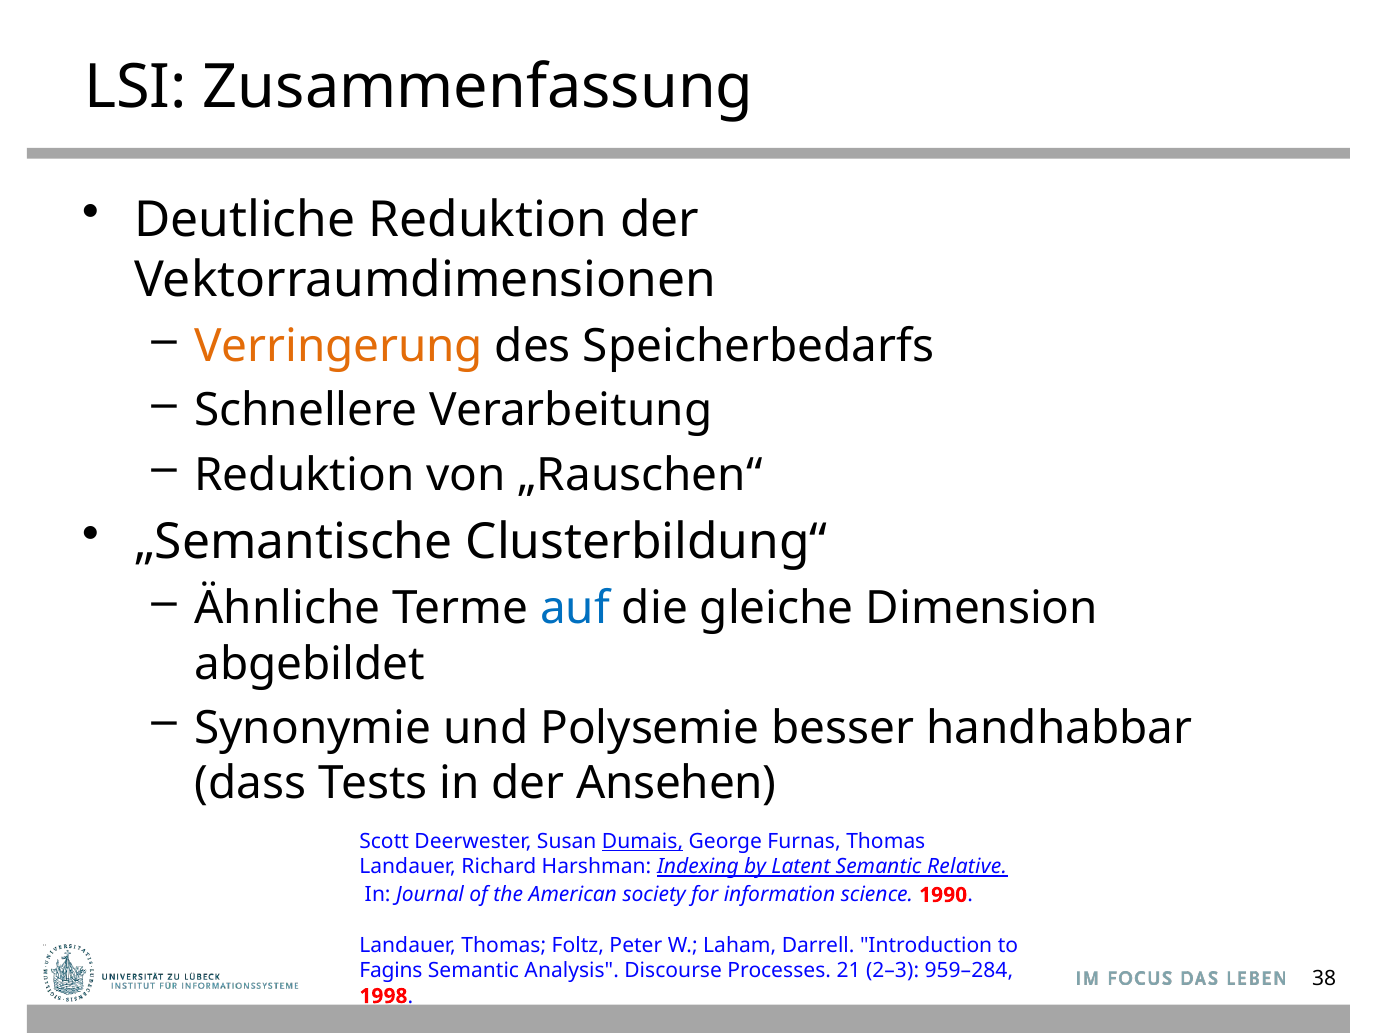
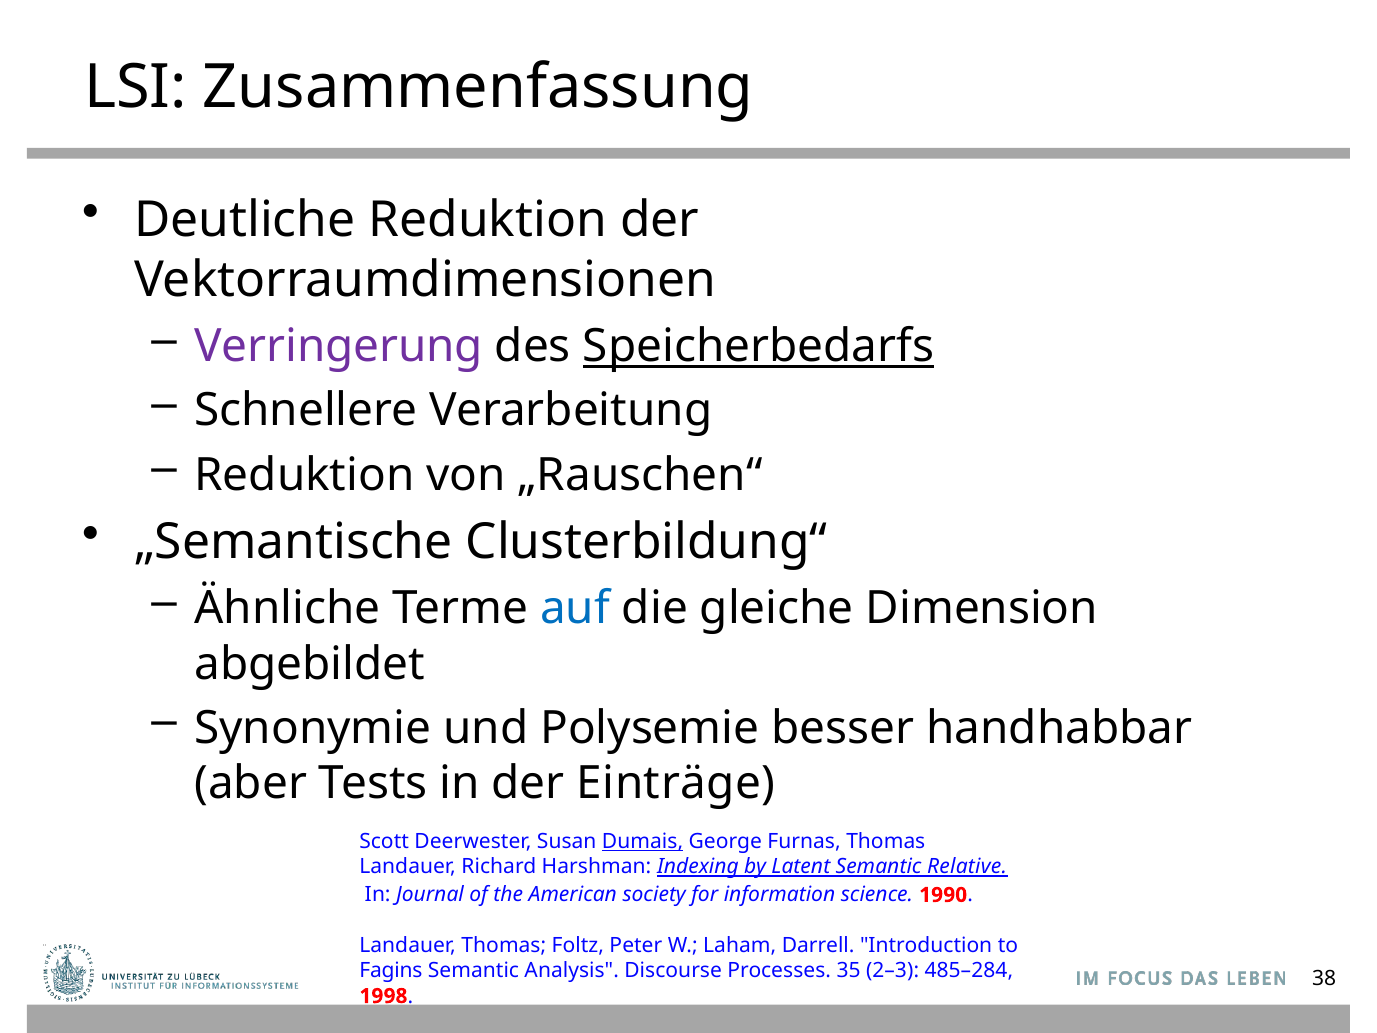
Verringerung colour: orange -> purple
Speicherbedarfs underline: none -> present
dass: dass -> aber
Ansehen: Ansehen -> Einträge
21: 21 -> 35
959–284: 959–284 -> 485–284
